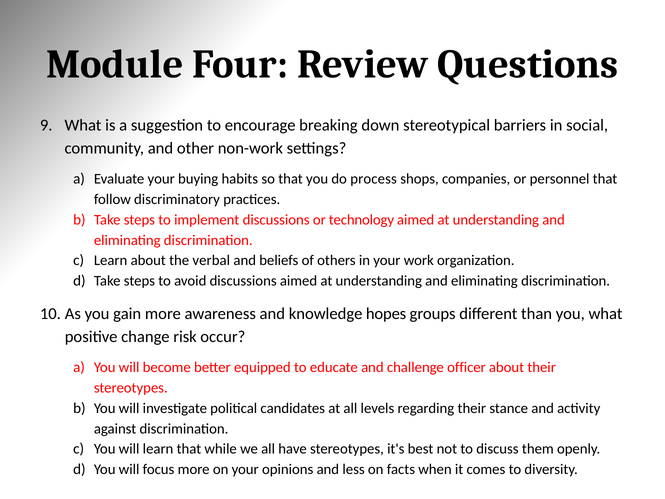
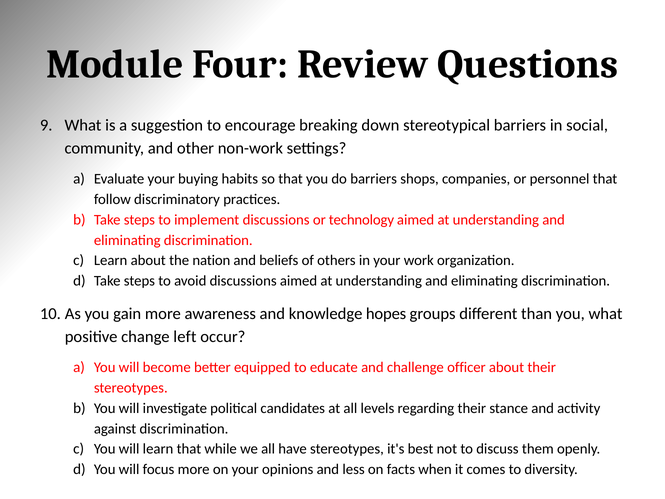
do process: process -> barriers
verbal: verbal -> nation
risk: risk -> left
